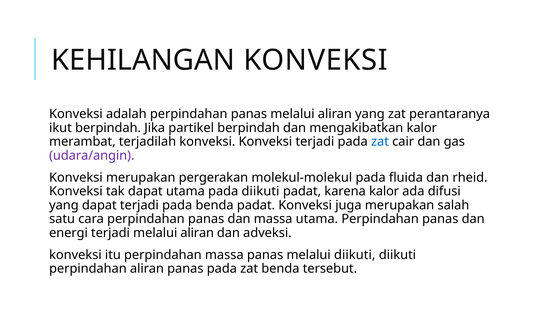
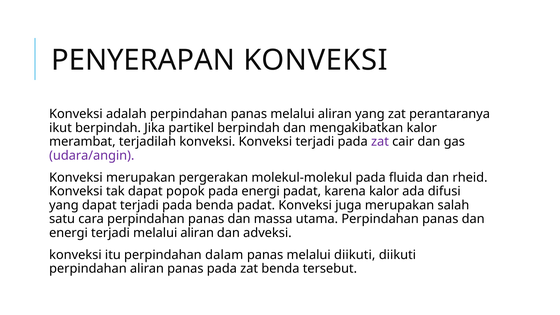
KEHILANGAN: KEHILANGAN -> PENYERAPAN
zat at (380, 142) colour: blue -> purple
dapat utama: utama -> popok
pada diikuti: diikuti -> energi
perpindahan massa: massa -> dalam
